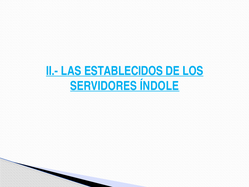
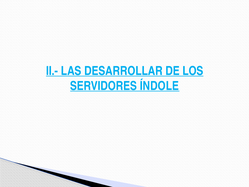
ESTABLECIDOS: ESTABLECIDOS -> DESARROLLAR
